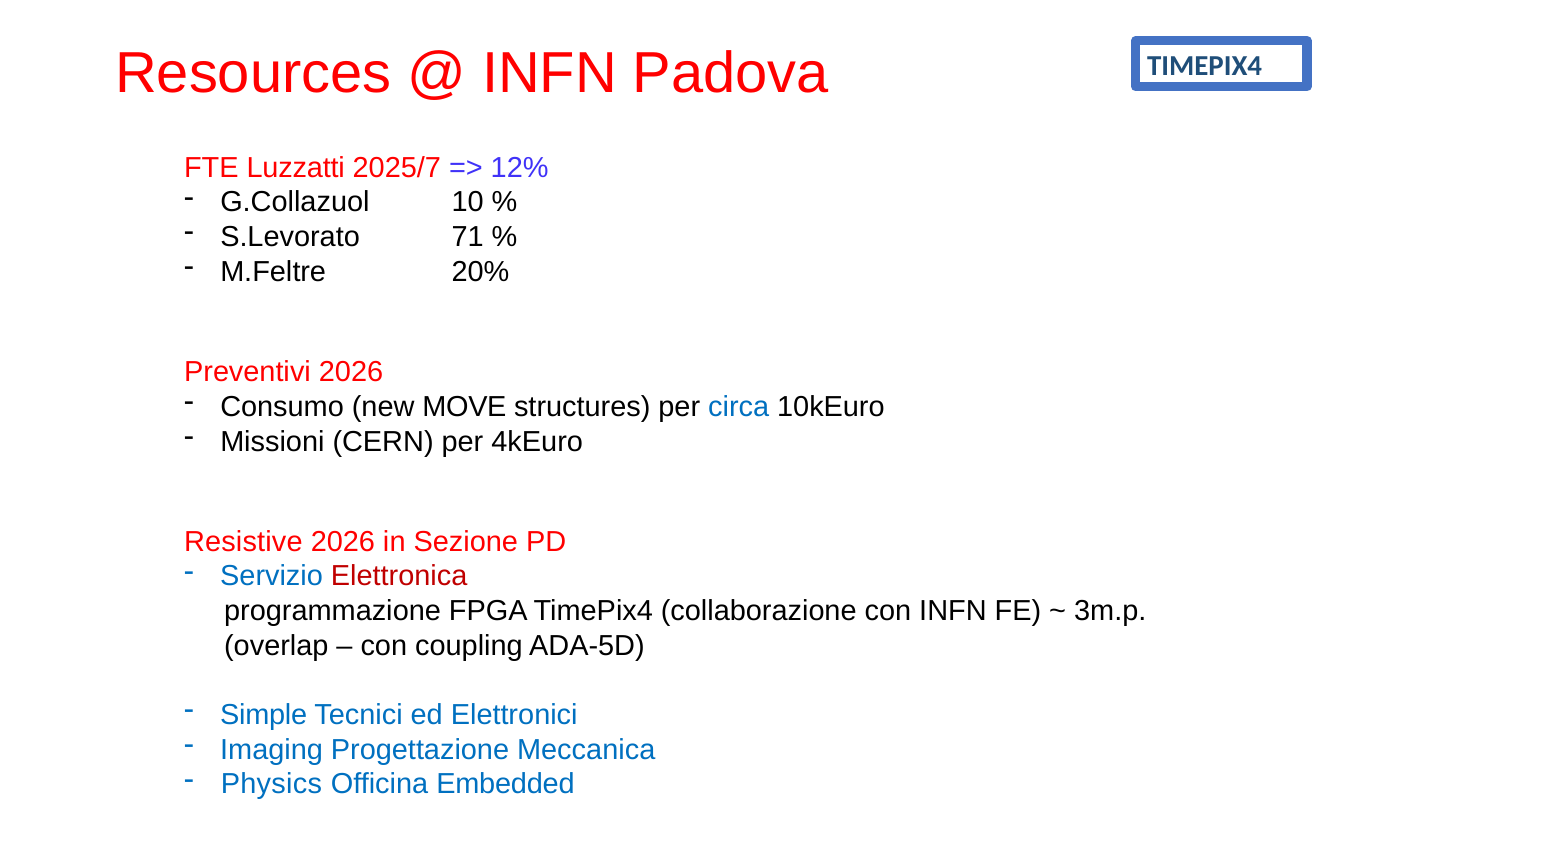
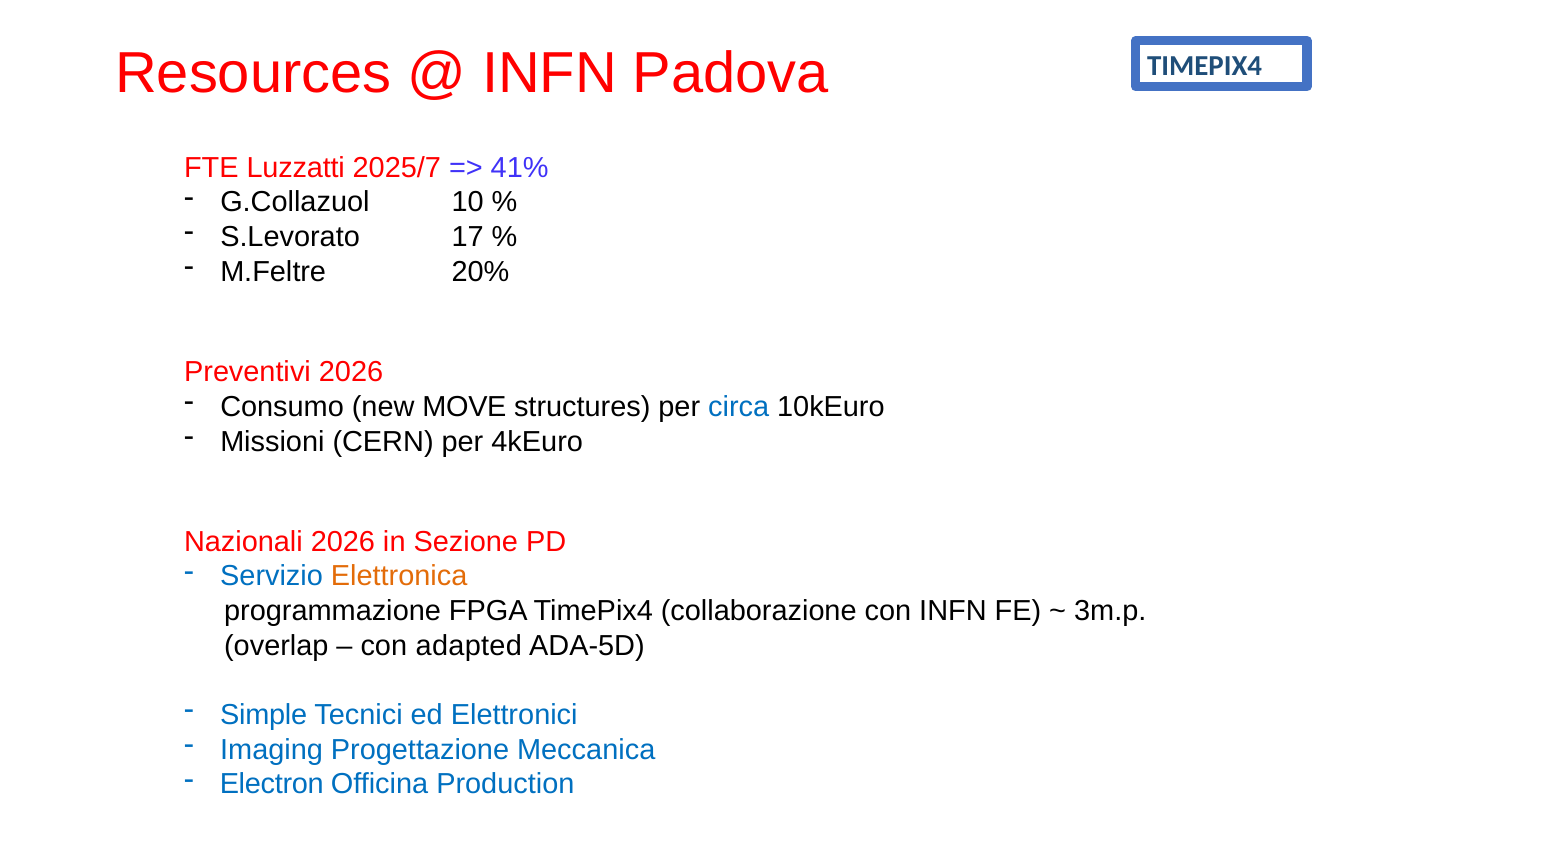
12%: 12% -> 41%
71: 71 -> 17
Resistive: Resistive -> Nazionali
Elettronica colour: red -> orange
coupling: coupling -> adapted
Physics: Physics -> Electron
Embedded: Embedded -> Production
